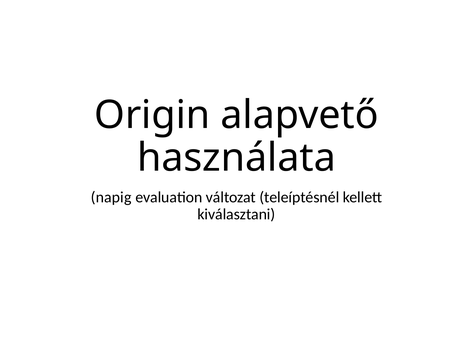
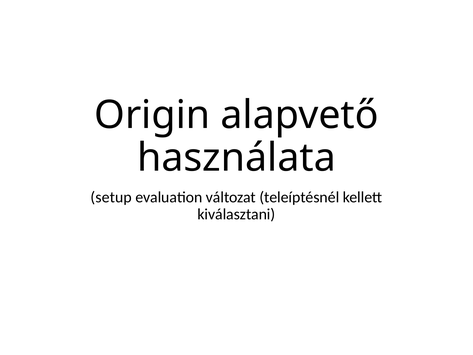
napig: napig -> setup
